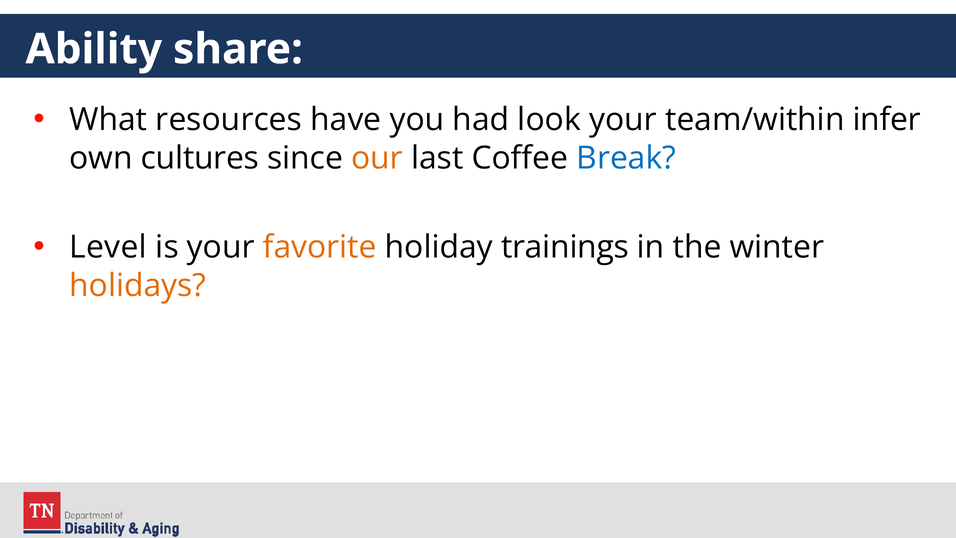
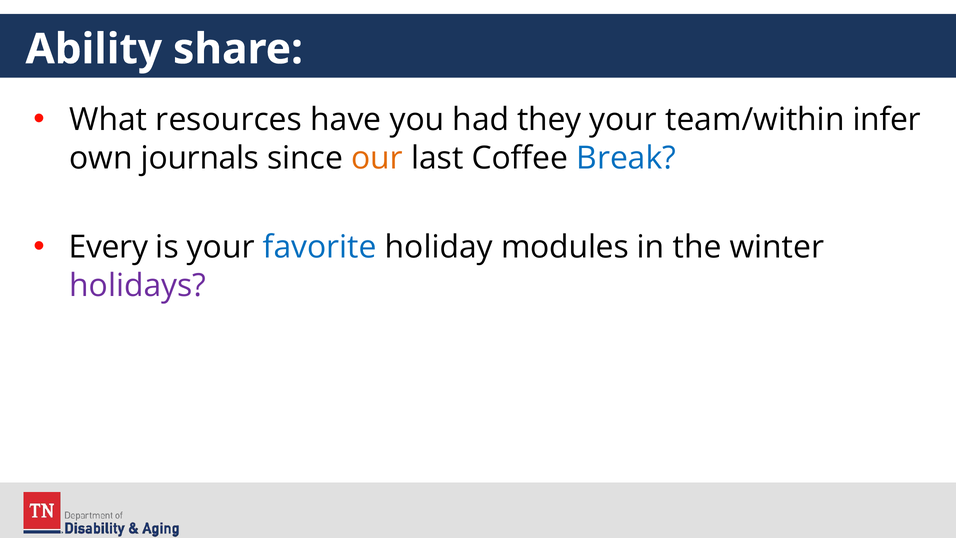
look: look -> they
cultures: cultures -> journals
Level: Level -> Every
favorite colour: orange -> blue
trainings: trainings -> modules
holidays colour: orange -> purple
